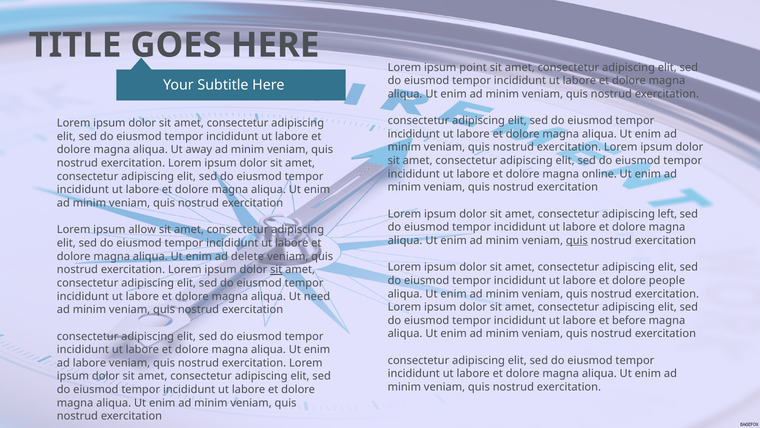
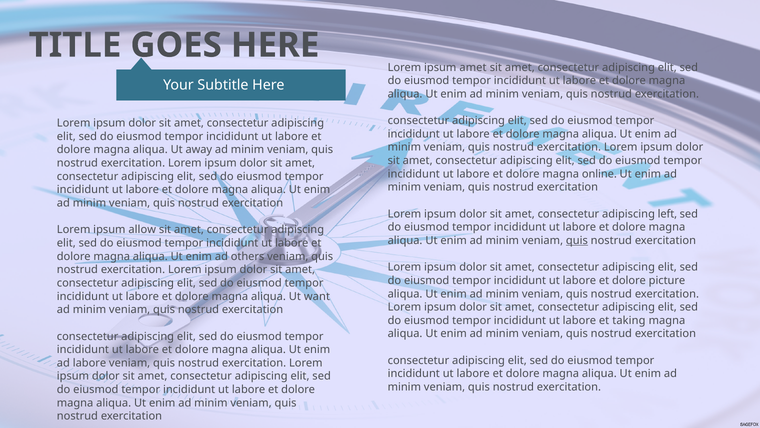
ipsum point: point -> amet
delete: delete -> others
sit at (276, 269) underline: present -> none
people: people -> picture
need: need -> want
before: before -> taking
